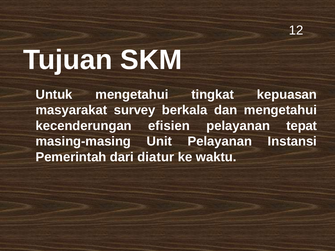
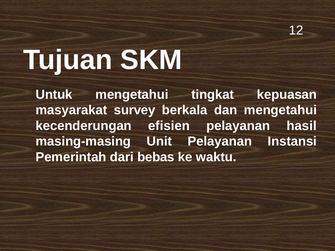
tepat: tepat -> hasil
diatur: diatur -> bebas
